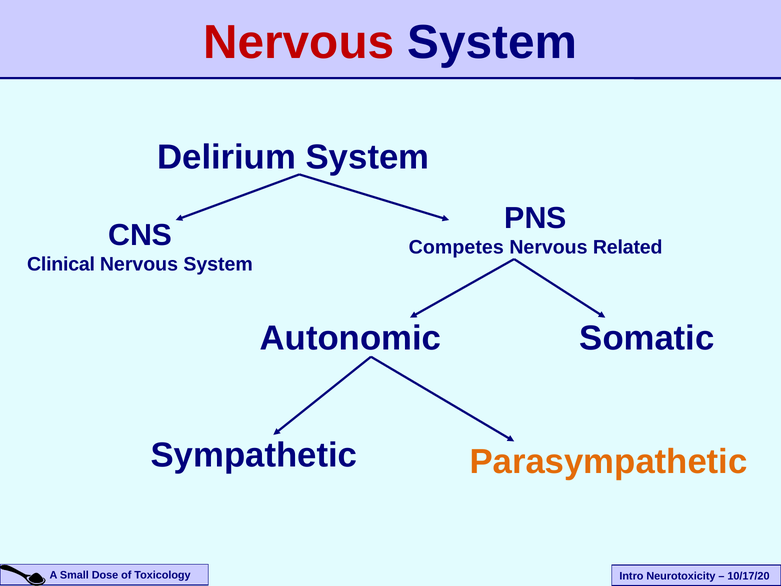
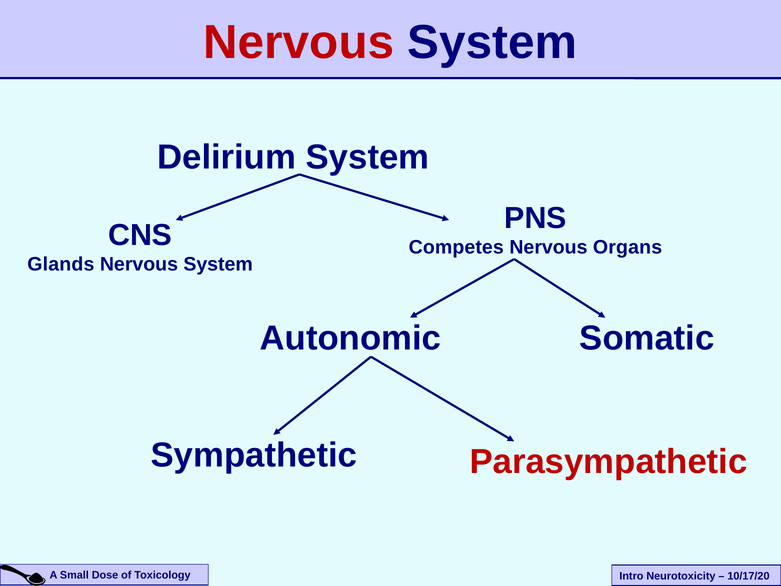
Related: Related -> Organs
Clinical: Clinical -> Glands
Parasympathetic colour: orange -> red
